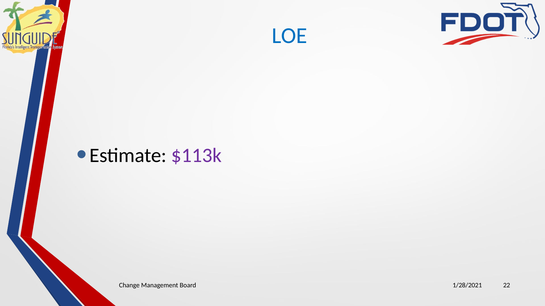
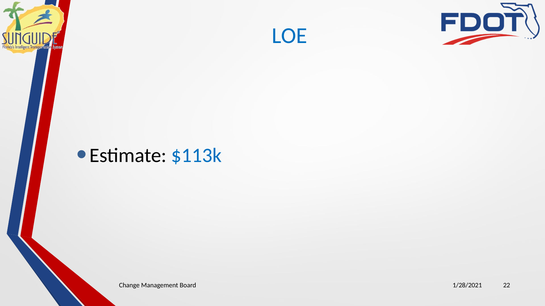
$113k colour: purple -> blue
